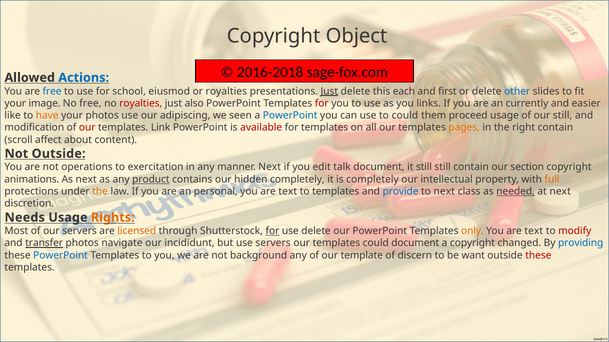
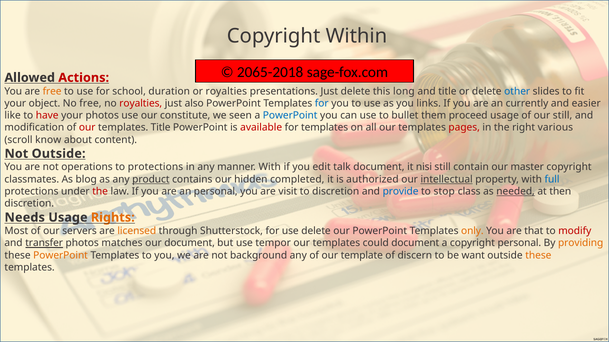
Object: Object -> Within
2016-2018: 2016-2018 -> 2065-2018
Actions colour: blue -> red
free at (52, 91) colour: blue -> orange
eiusmod: eiusmod -> duration
Just at (329, 91) underline: present -> none
each: each -> long
and first: first -> title
image: image -> object
for at (322, 103) colour: red -> blue
have colour: orange -> red
adipiscing: adipiscing -> constitute
to could: could -> bullet
templates Link: Link -> Title
pages colour: orange -> red
right contain: contain -> various
affect: affect -> know
to exercitation: exercitation -> protections
manner Next: Next -> With
it still: still -> nisi
section: section -> master
animations: animations -> classmates
As next: next -> blog
hidden completely: completely -> completed
is completely: completely -> authorized
intellectual underline: none -> present
full colour: orange -> blue
the at (100, 192) colour: orange -> red
text at (288, 192): text -> visit
to templates: templates -> discretion
to next: next -> stop
at next: next -> then
for at (272, 231) underline: present -> none
text at (534, 231): text -> that
navigate: navigate -> matches
our incididunt: incididunt -> document
use servers: servers -> tempor
copyright changed: changed -> personal
providing colour: blue -> orange
PowerPoint at (61, 256) colour: blue -> orange
these at (538, 256) colour: red -> orange
